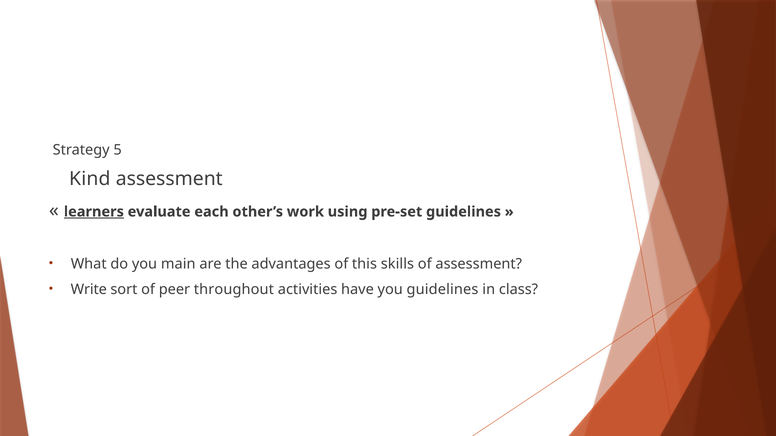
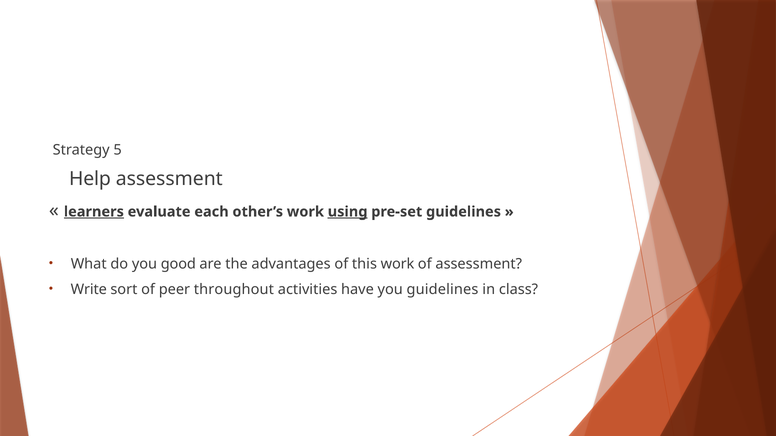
Kind: Kind -> Help
using underline: none -> present
main: main -> good
this skills: skills -> work
